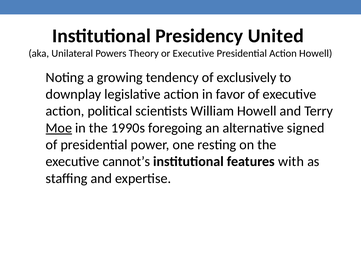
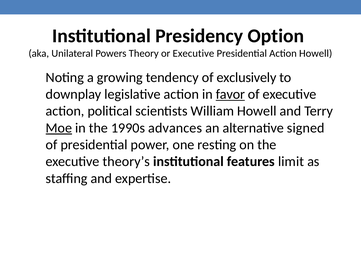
United: United -> Option
favor underline: none -> present
foregoing: foregoing -> advances
cannot’s: cannot’s -> theory’s
with: with -> limit
